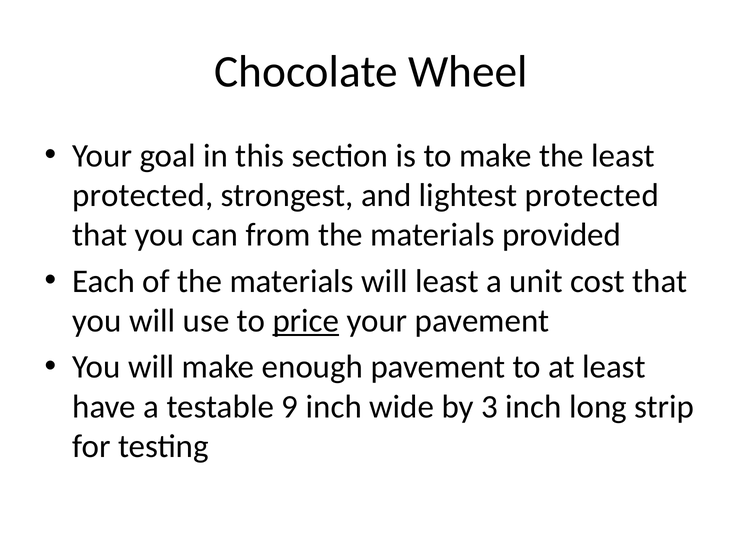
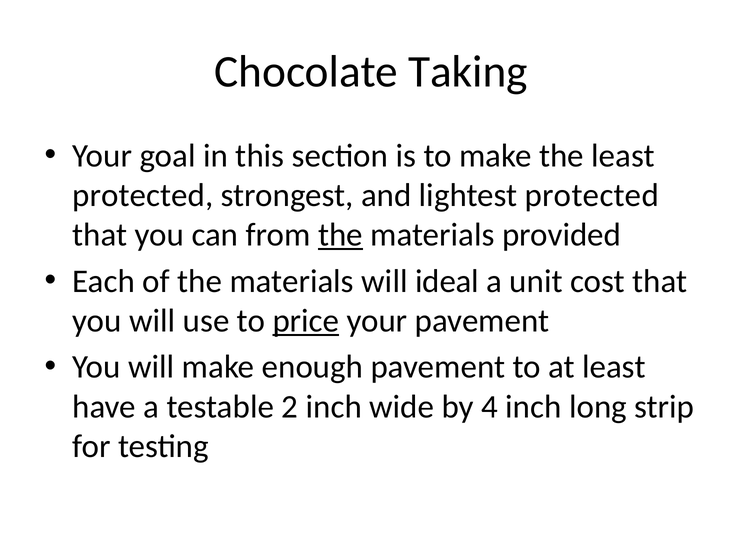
Wheel: Wheel -> Taking
the at (340, 235) underline: none -> present
will least: least -> ideal
9: 9 -> 2
3: 3 -> 4
